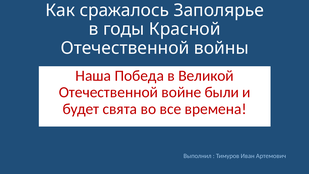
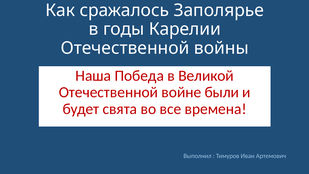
Красной: Красной -> Карелии
